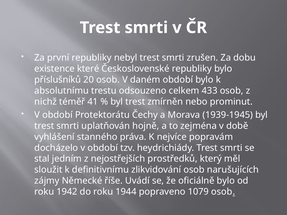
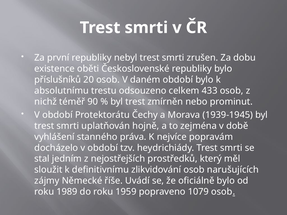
které: které -> oběti
41: 41 -> 90
1942: 1942 -> 1989
1944: 1944 -> 1959
